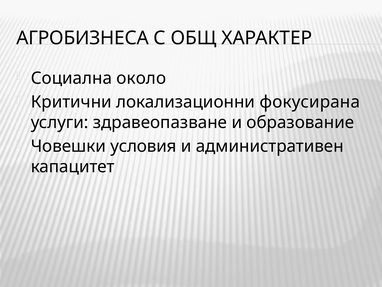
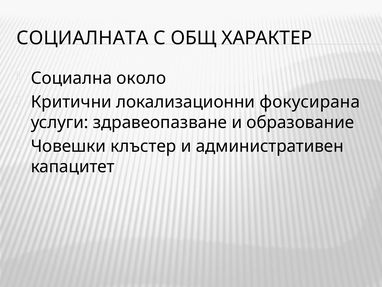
АГРОБИЗНЕСА: АГРОБИЗНЕСА -> СОЦИАЛНАТА
условия: условия -> клъстер
